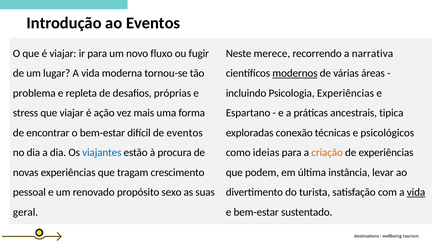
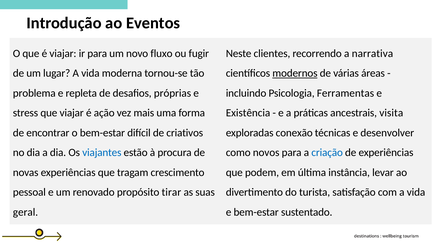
merece: merece -> clientes
Psicologia Experiências: Experiências -> Ferramentas
Espartano: Espartano -> Existência
tipica: tipica -> visita
de eventos: eventos -> criativos
psicológicos: psicológicos -> desenvolver
ideias: ideias -> novos
criação colour: orange -> blue
sexo: sexo -> tirar
vida at (416, 192) underline: present -> none
